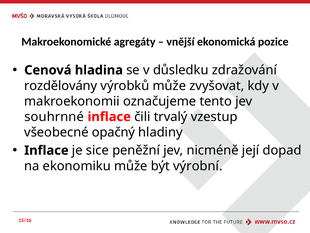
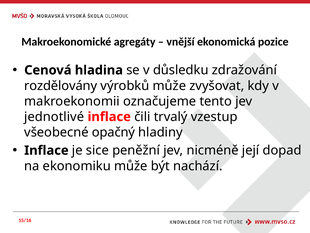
souhrnné: souhrnné -> jednotlivé
výrobní: výrobní -> nachází
